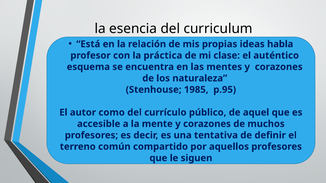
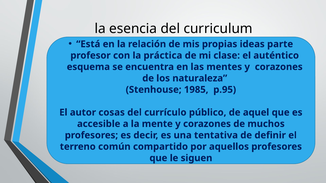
habla: habla -> parte
como: como -> cosas
